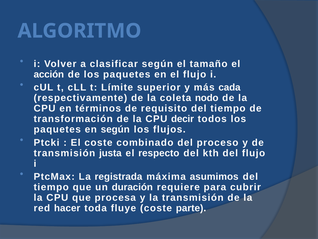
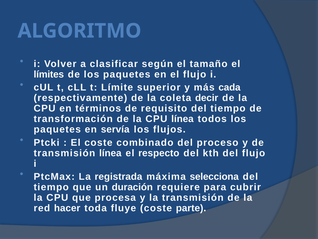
acción: acción -> límites
nodo: nodo -> decir
CPU decir: decir -> línea
en según: según -> servía
transmisión justa: justa -> línea
asumimos: asumimos -> selecciona
